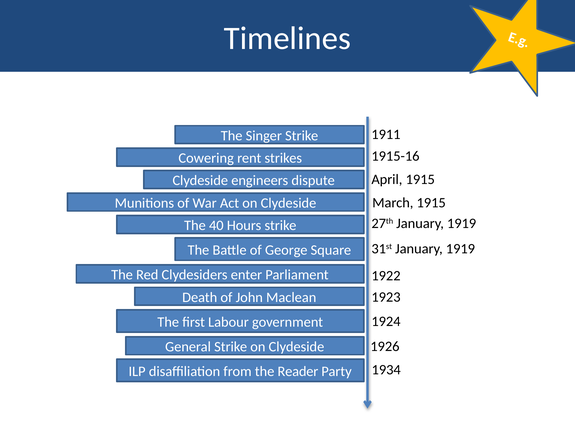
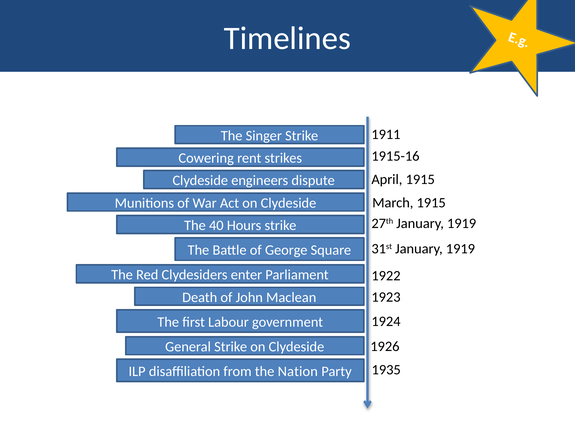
1934: 1934 -> 1935
Reader: Reader -> Nation
